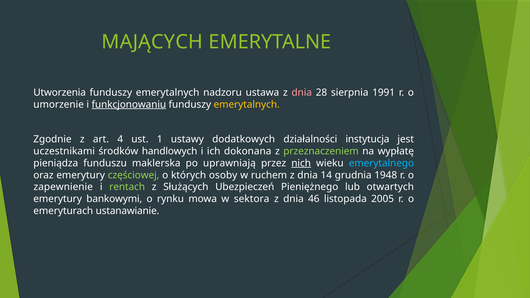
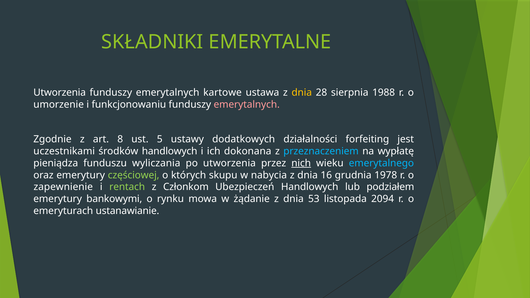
MAJĄCYCH: MAJĄCYCH -> SKŁADNIKI
nadzoru: nadzoru -> kartowe
dnia at (302, 93) colour: pink -> yellow
1991: 1991 -> 1988
funkcjonowaniu underline: present -> none
emerytalnych at (247, 104) colour: yellow -> pink
4: 4 -> 8
1: 1 -> 5
instytucja: instytucja -> forfeiting
przeznaczeniem colour: light green -> light blue
maklerska: maklerska -> wyliczania
po uprawniają: uprawniają -> utworzenia
osoby: osoby -> skupu
ruchem: ruchem -> nabycia
14: 14 -> 16
1948: 1948 -> 1978
Służących: Służących -> Członkom
Ubezpieczeń Pieniężnego: Pieniężnego -> Handlowych
otwartych: otwartych -> podziałem
sektora: sektora -> żądanie
46: 46 -> 53
2005: 2005 -> 2094
